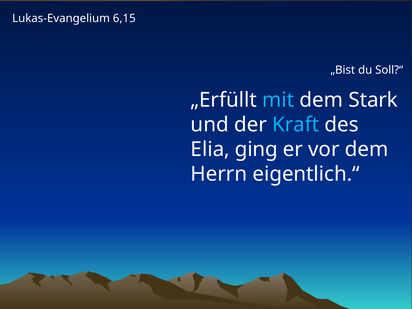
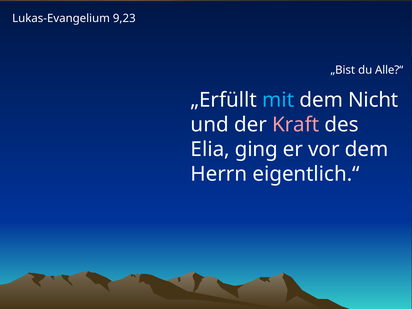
6,15: 6,15 -> 9,23
Soll?“: Soll?“ -> Alle?“
Stark: Stark -> Nicht
Kraft colour: light blue -> pink
